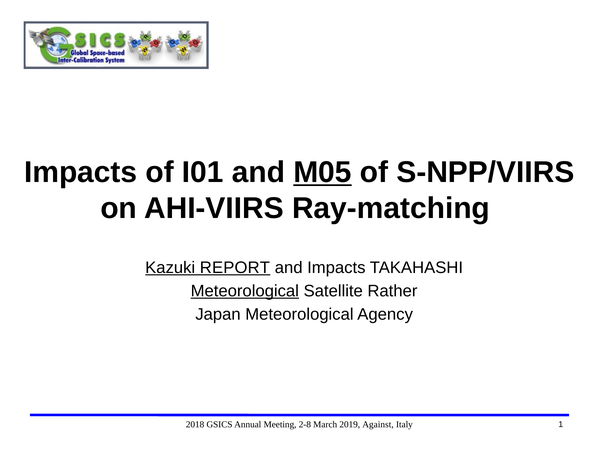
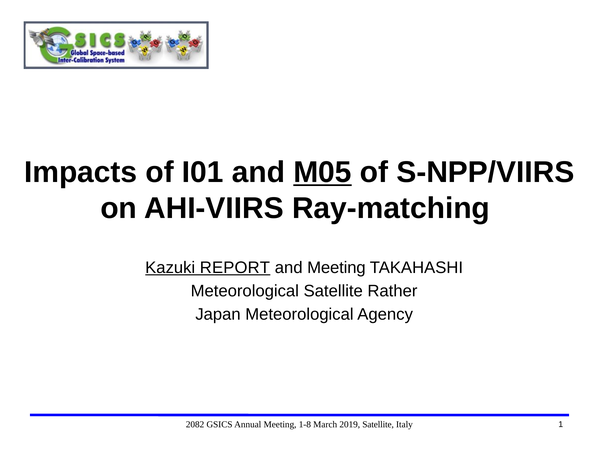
and Impacts: Impacts -> Meeting
Meteorological at (245, 290) underline: present -> none
2018: 2018 -> 2082
2-8: 2-8 -> 1-8
2019 Against: Against -> Satellite
